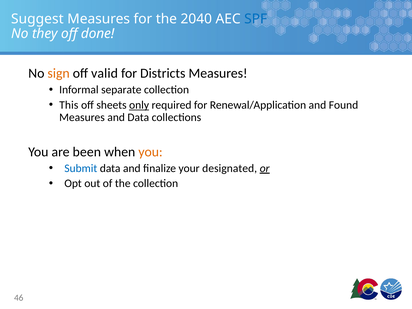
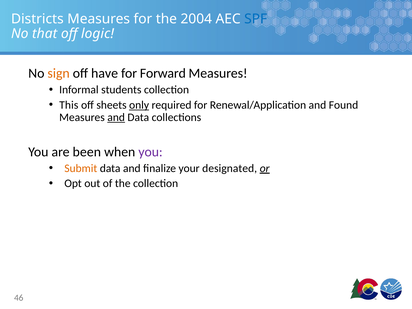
Suggest: Suggest -> Districts
2040: 2040 -> 2004
they: they -> that
done: done -> logic
valid: valid -> have
Districts: Districts -> Forward
separate: separate -> students
and at (116, 117) underline: none -> present
you at (151, 152) colour: orange -> purple
Submit colour: blue -> orange
